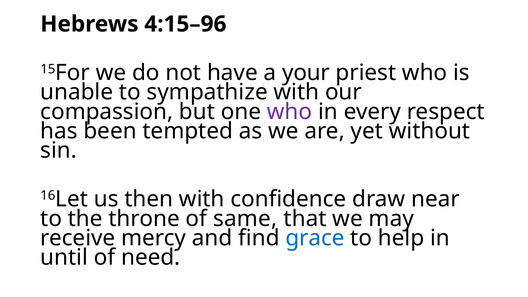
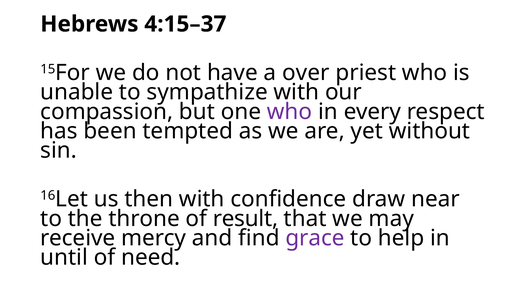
4:15–96: 4:15–96 -> 4:15–37
your: your -> over
same: same -> result
grace colour: blue -> purple
